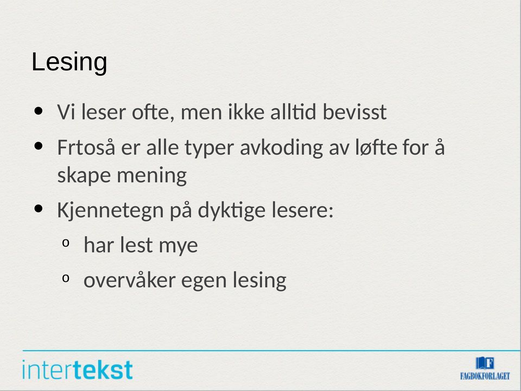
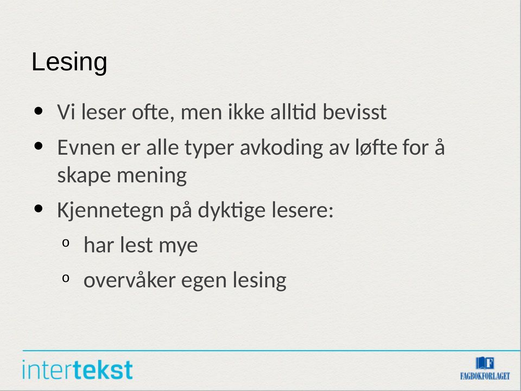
Frtoså: Frtoså -> Evnen
